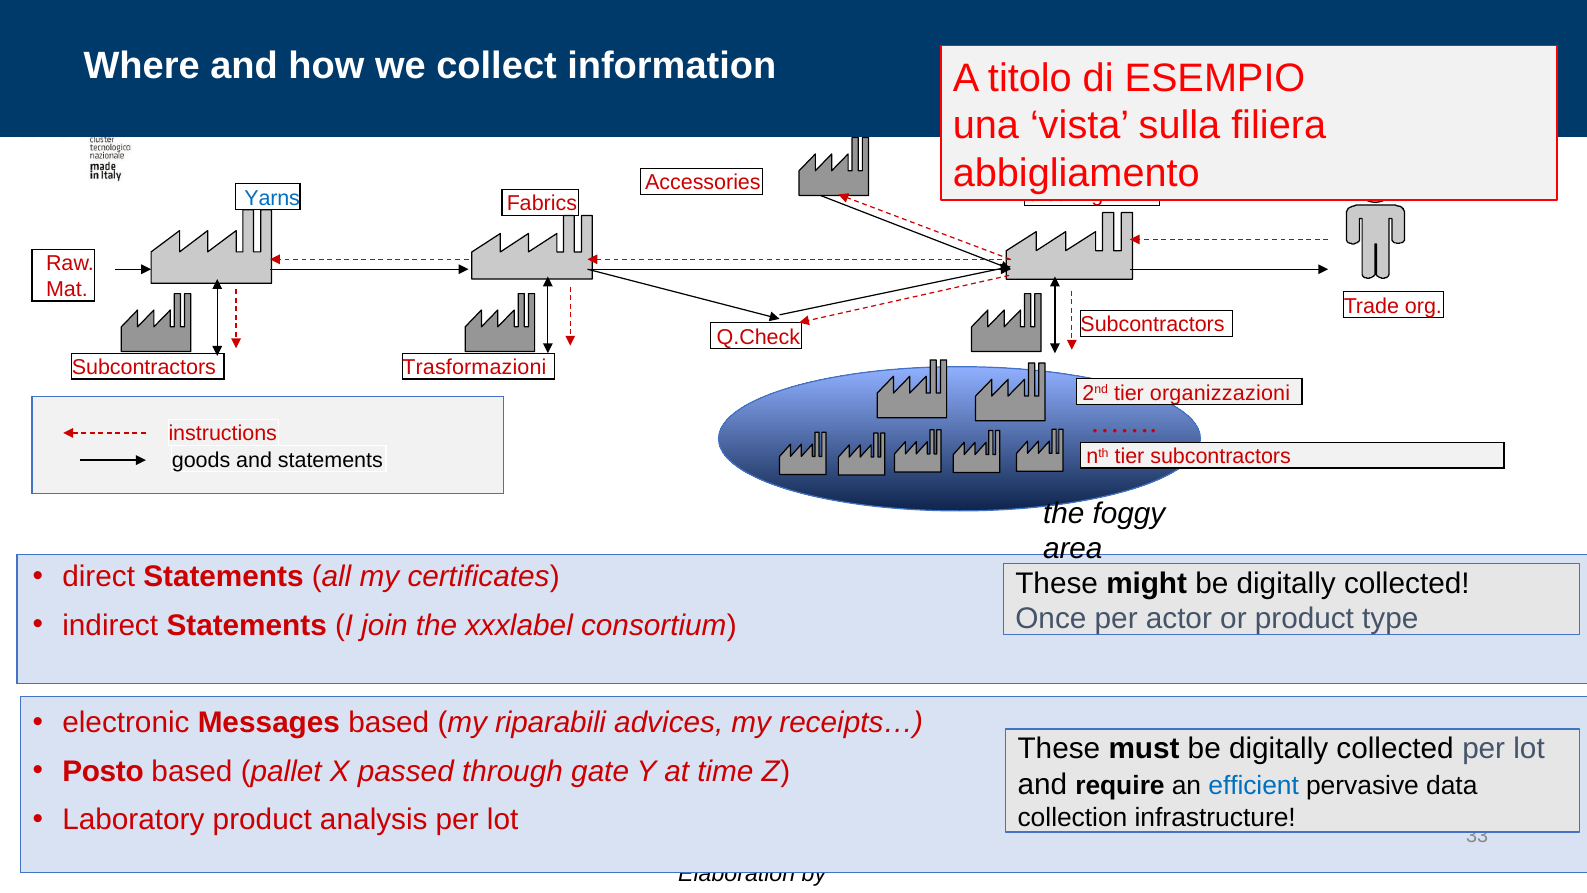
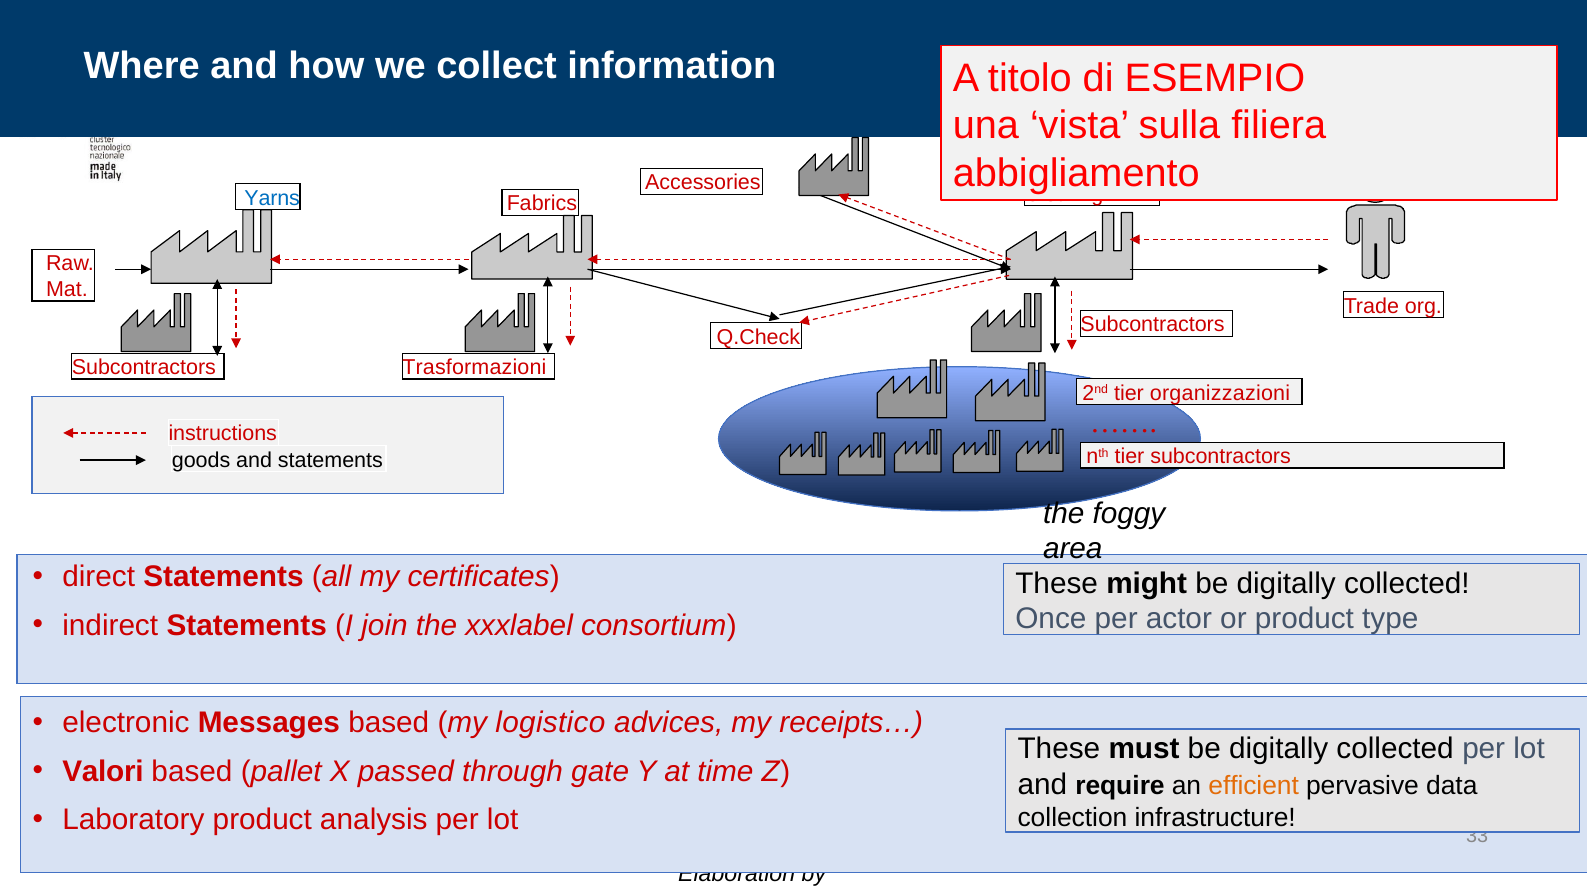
riparabili: riparabili -> logistico
Posto: Posto -> Valori
efficient colour: blue -> orange
